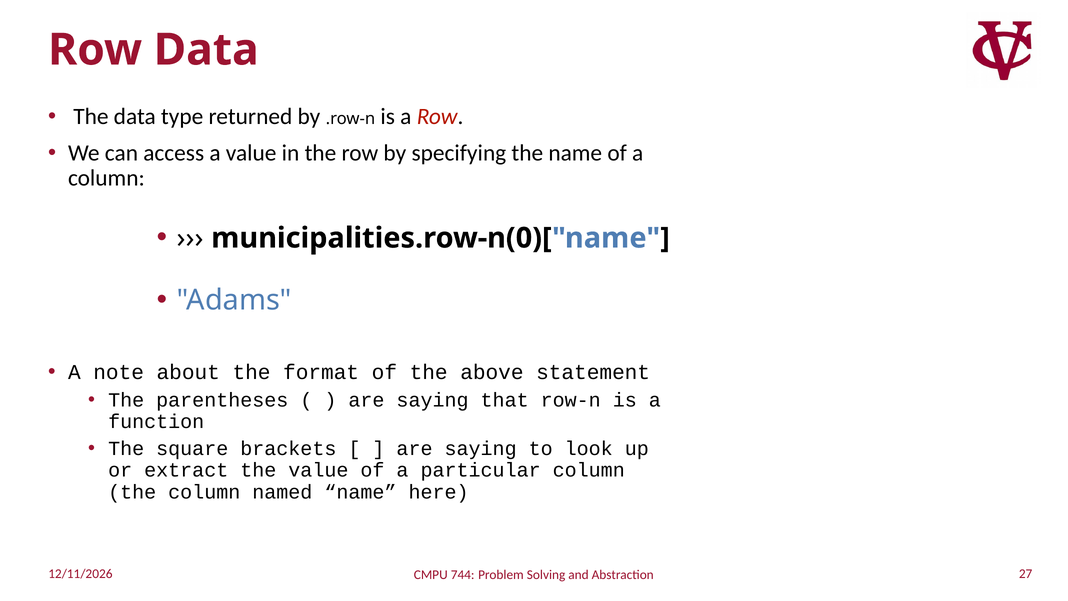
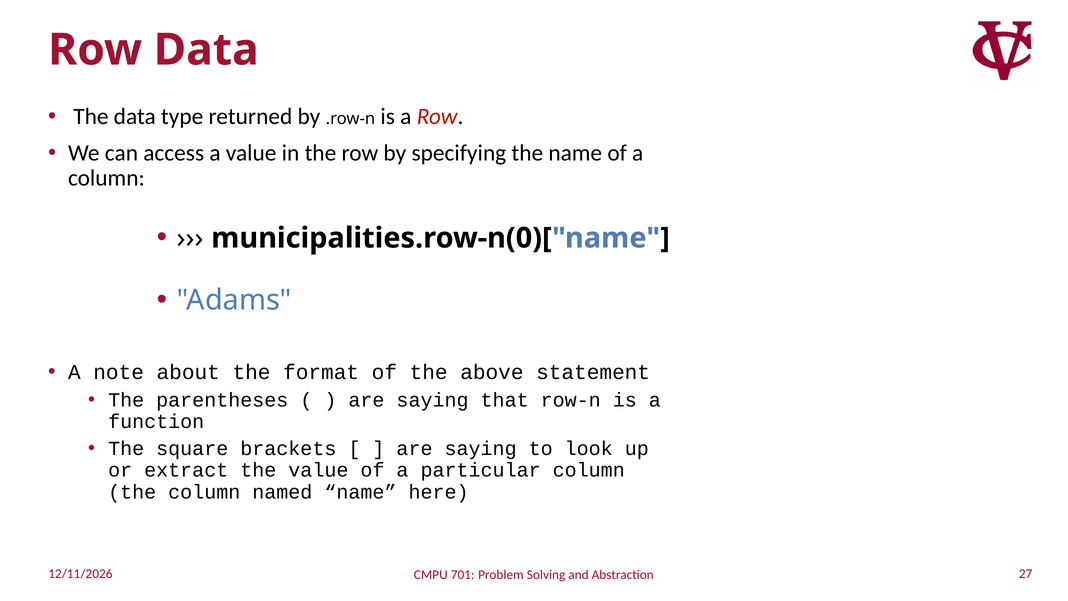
744: 744 -> 701
